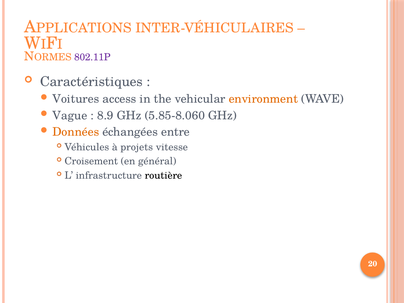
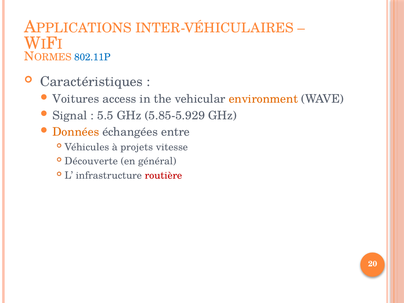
802.11P colour: purple -> blue
Vague: Vague -> Signal
8.9: 8.9 -> 5.5
5.85-8.060: 5.85-8.060 -> 5.85-5.929
Croisement: Croisement -> Découverte
routière colour: black -> red
